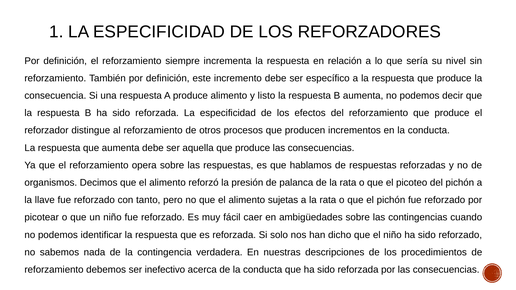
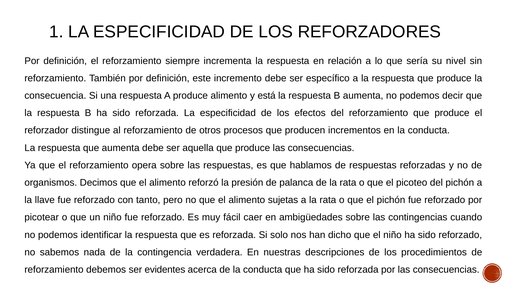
listo: listo -> está
inefectivo: inefectivo -> evidentes
